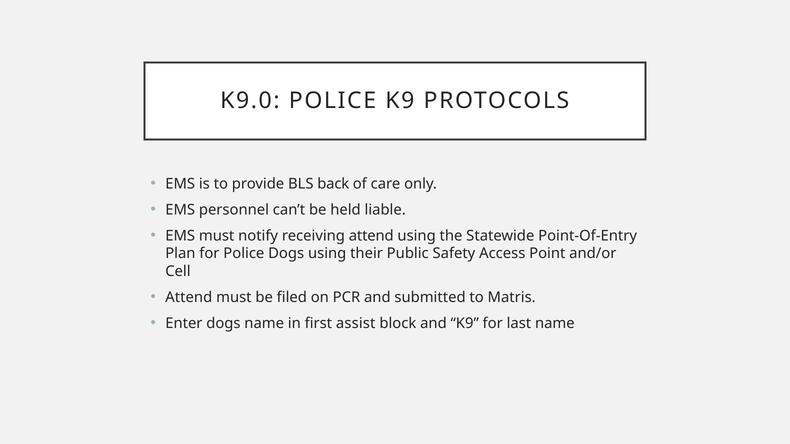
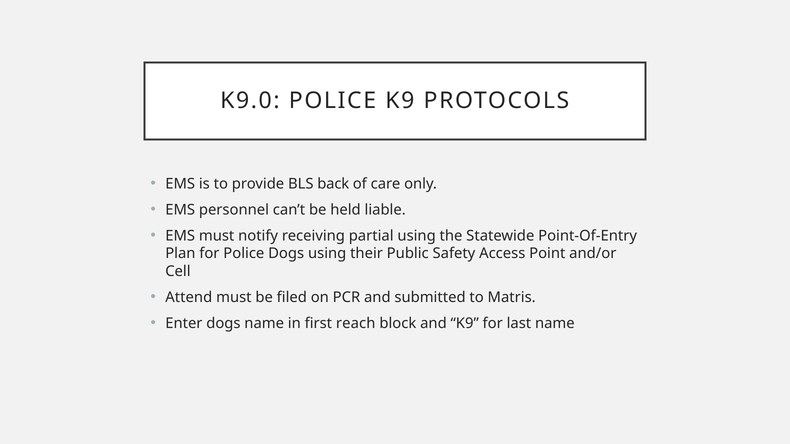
receiving attend: attend -> partial
assist: assist -> reach
